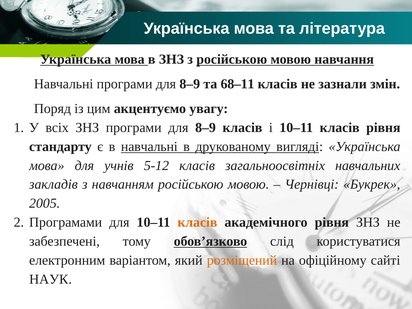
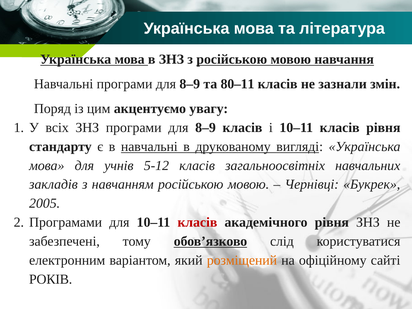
68–11: 68–11 -> 80–11
класів at (197, 222) colour: orange -> red
НАУК: НАУК -> РОКІВ
